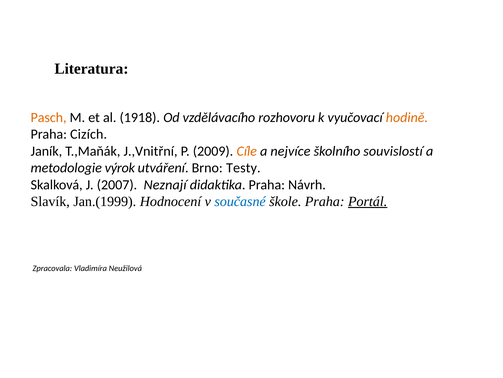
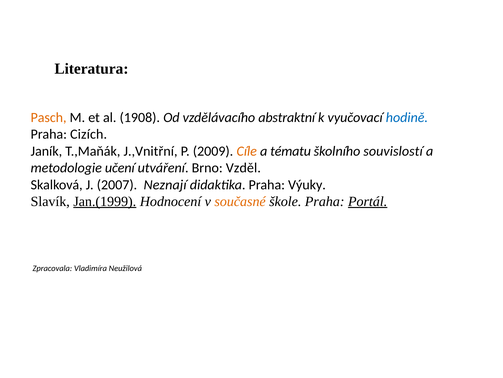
1918: 1918 -> 1908
rozhovoru: rozhovoru -> abstraktní
hodině colour: orange -> blue
nejvíce: nejvíce -> tématu
výrok: výrok -> učení
Testy: Testy -> Vzděl
Návrh: Návrh -> Výuky
Jan.(1999 underline: none -> present
současné colour: blue -> orange
